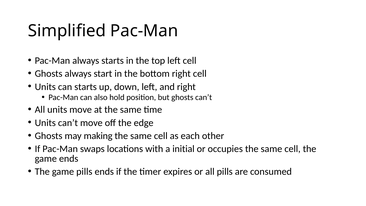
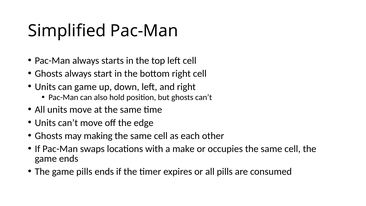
can starts: starts -> game
initial: initial -> make
